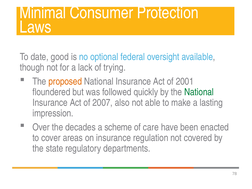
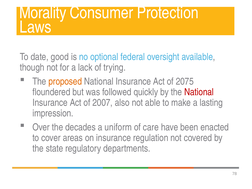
Minimal: Minimal -> Morality
2001: 2001 -> 2075
National at (199, 92) colour: green -> red
scheme: scheme -> uniform
